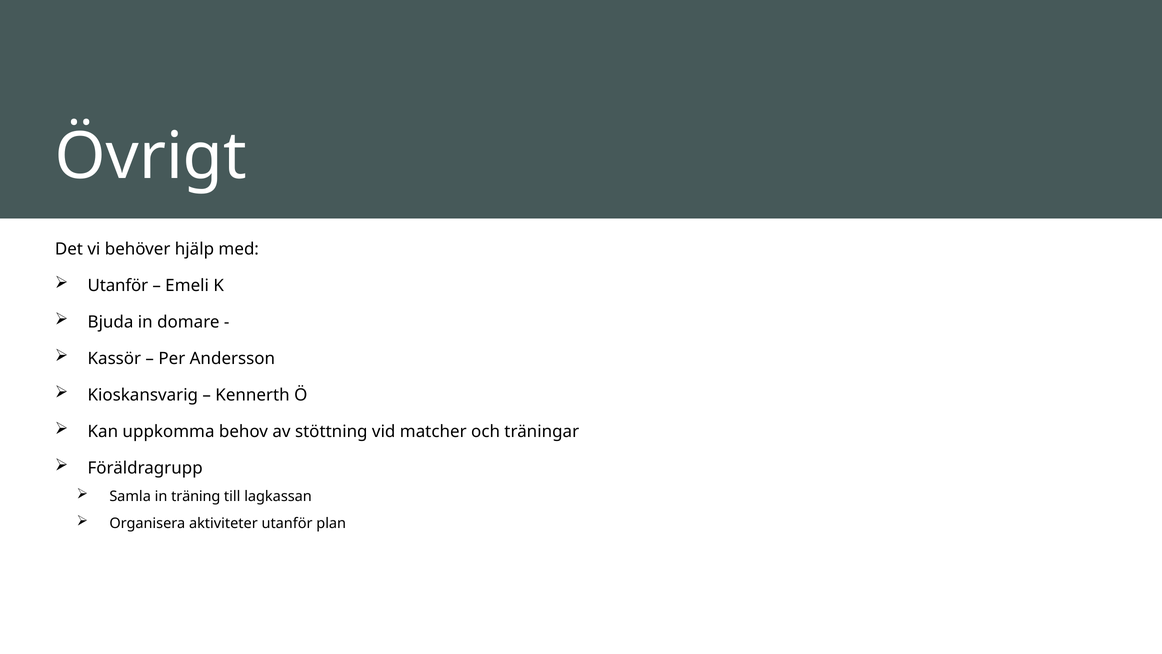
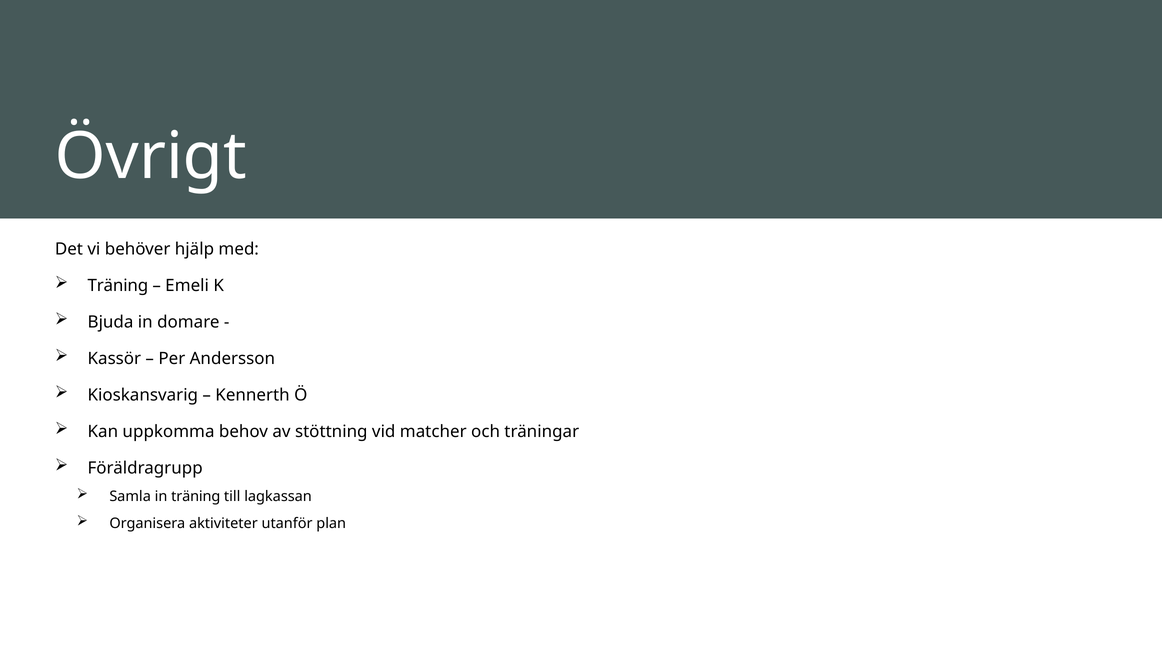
Utanför at (118, 285): Utanför -> Träning
